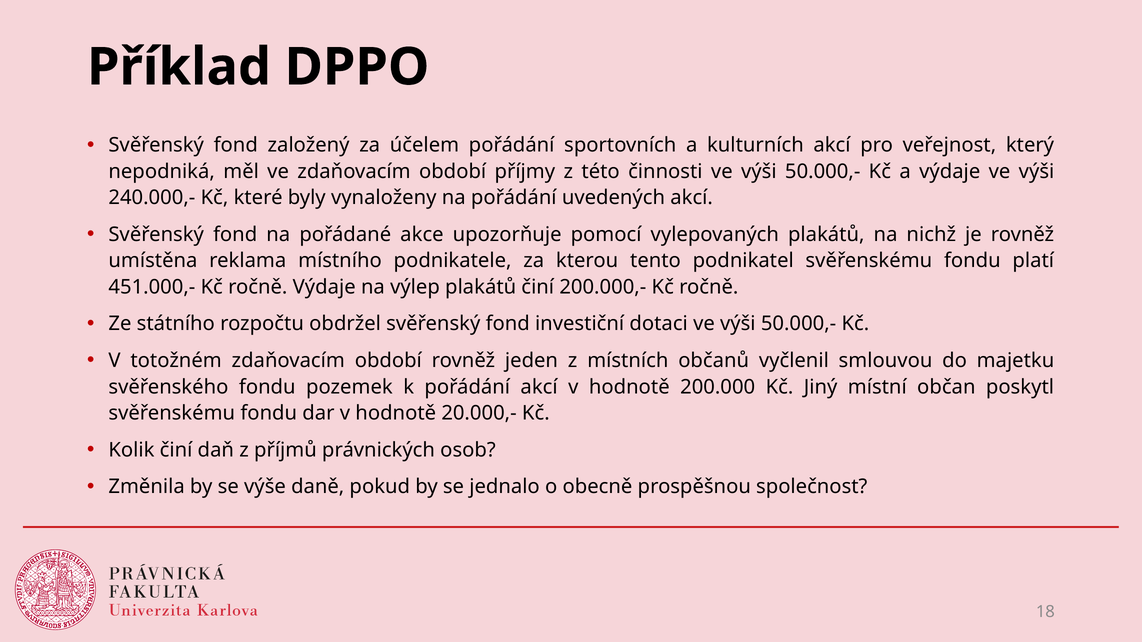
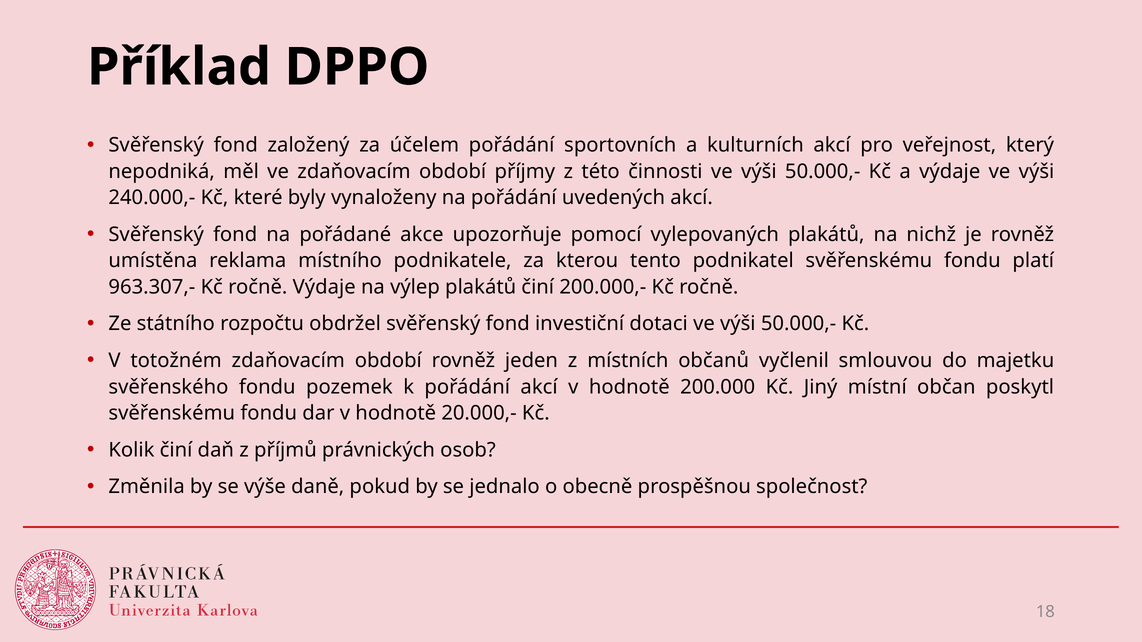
451.000,-: 451.000,- -> 963.307,-
